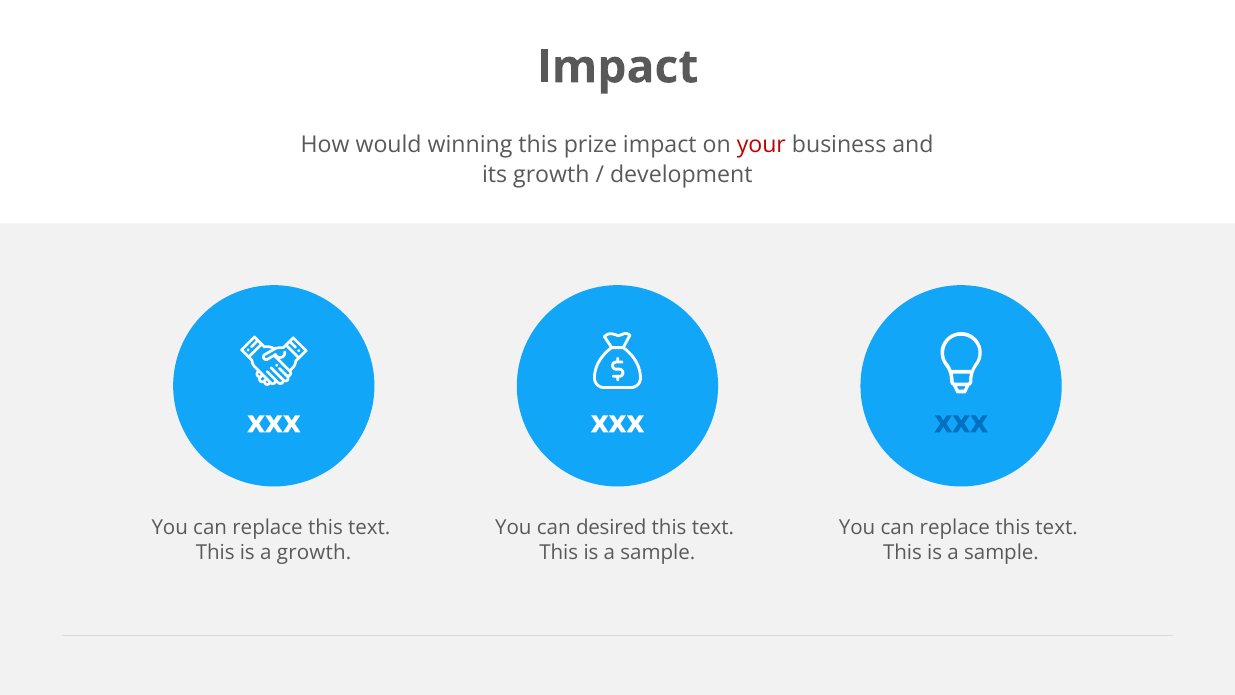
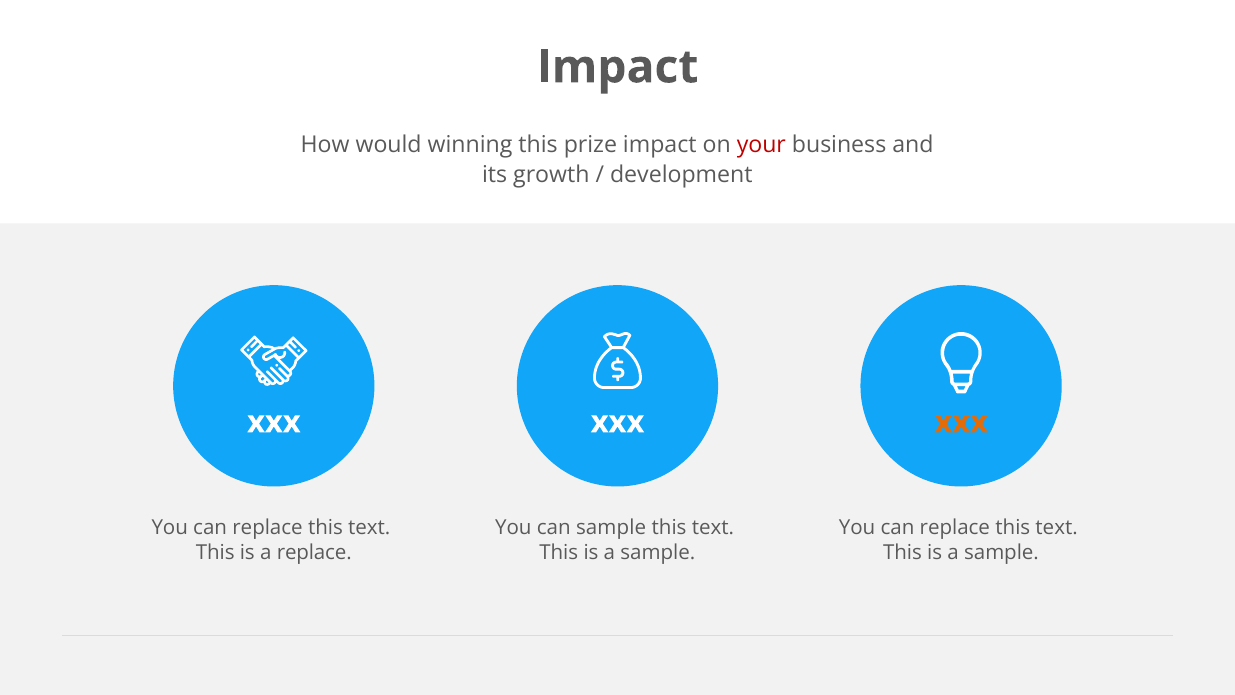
xxx at (961, 422) colour: blue -> orange
can desired: desired -> sample
a growth: growth -> replace
